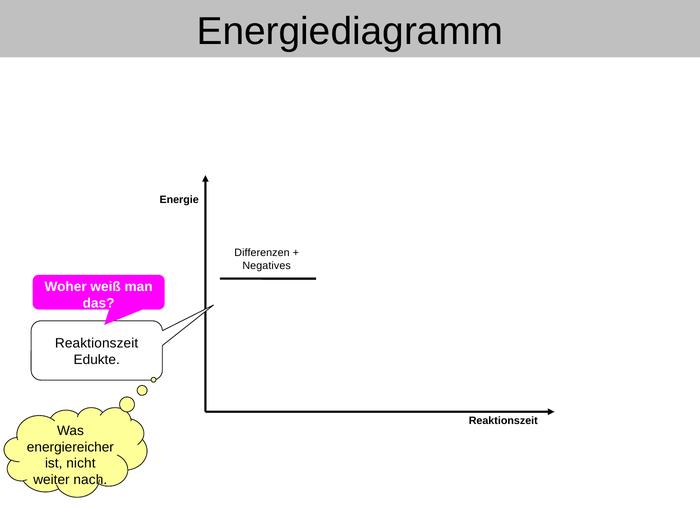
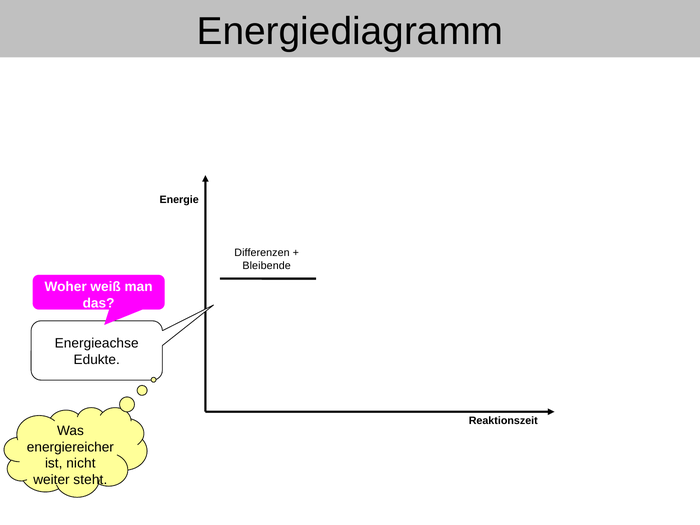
Negatives: Negatives -> Bleibende
Reaktionszeit at (97, 343): Reaktionszeit -> Energieachse
nach: nach -> steht
